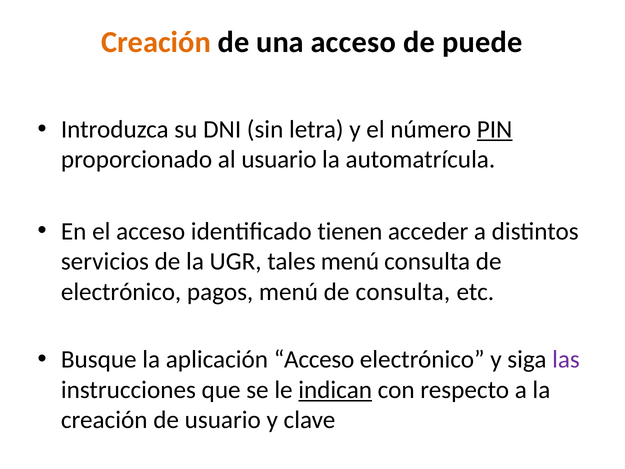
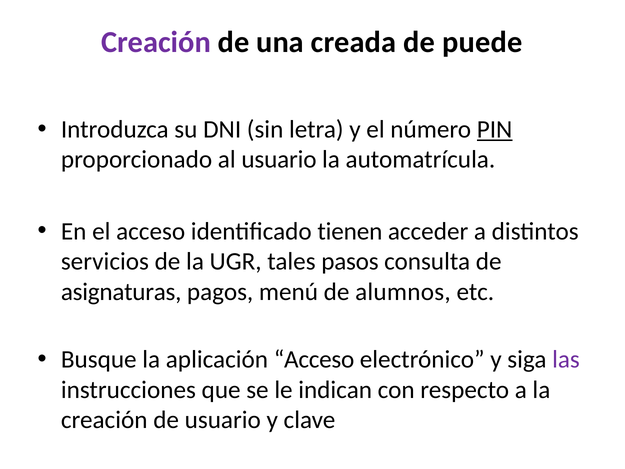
Creación at (156, 42) colour: orange -> purple
una acceso: acceso -> creada
tales menú: menú -> pasos
electrónico at (121, 292): electrónico -> asignaturas
de consulta: consulta -> alumnos
indican underline: present -> none
